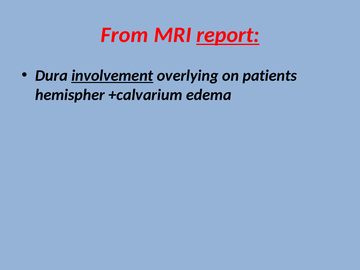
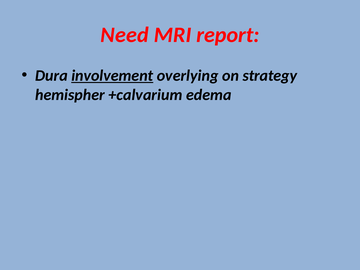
From: From -> Need
report underline: present -> none
patients: patients -> strategy
